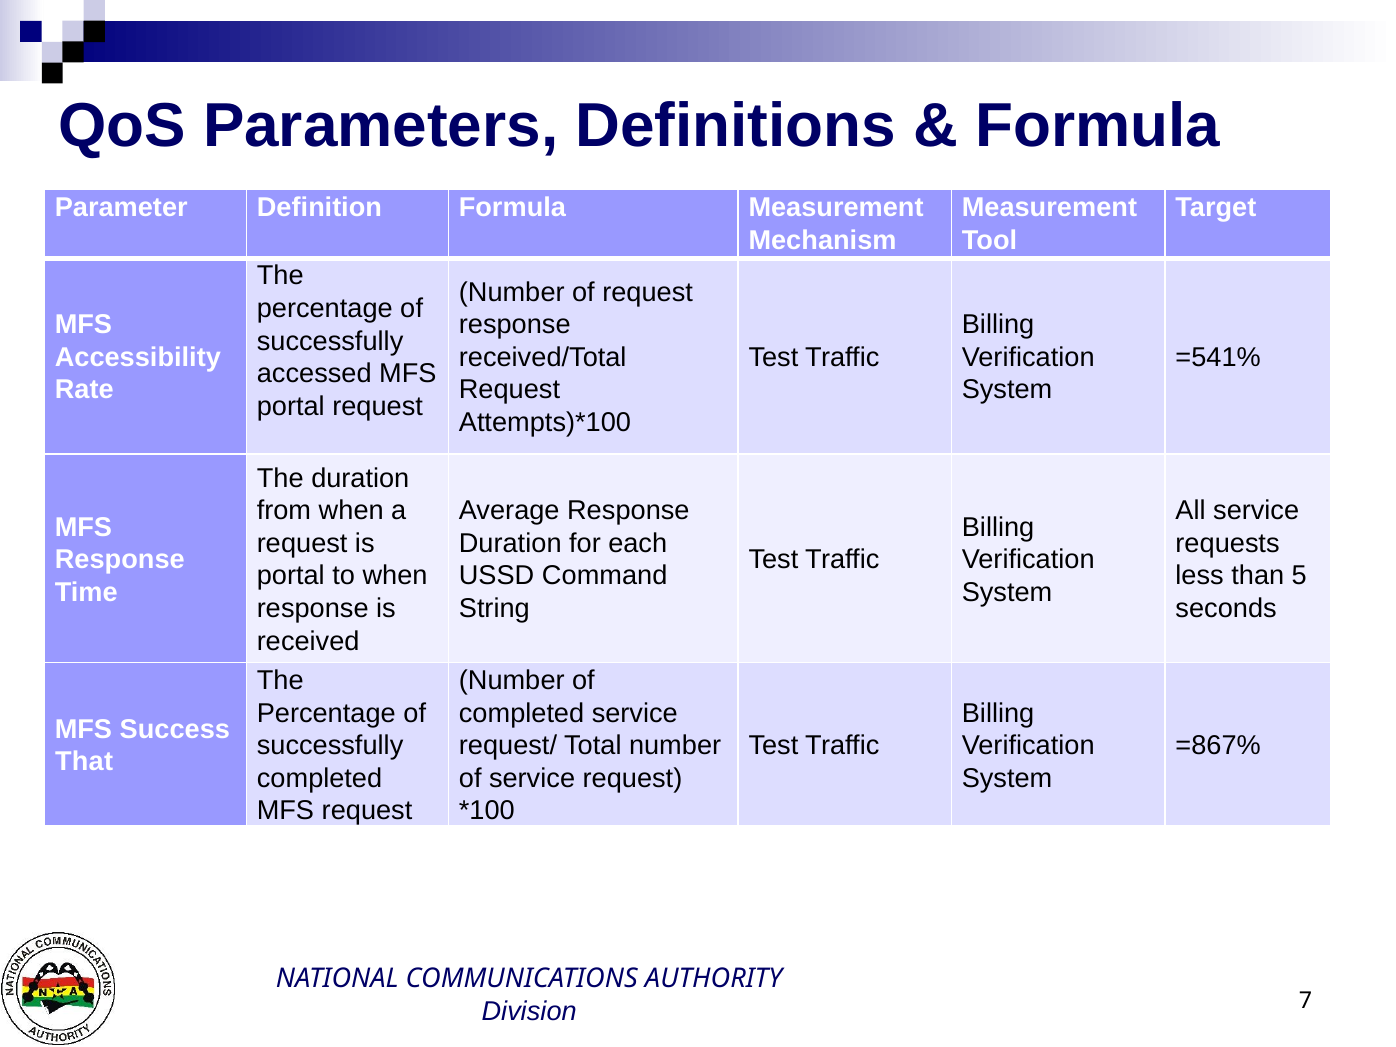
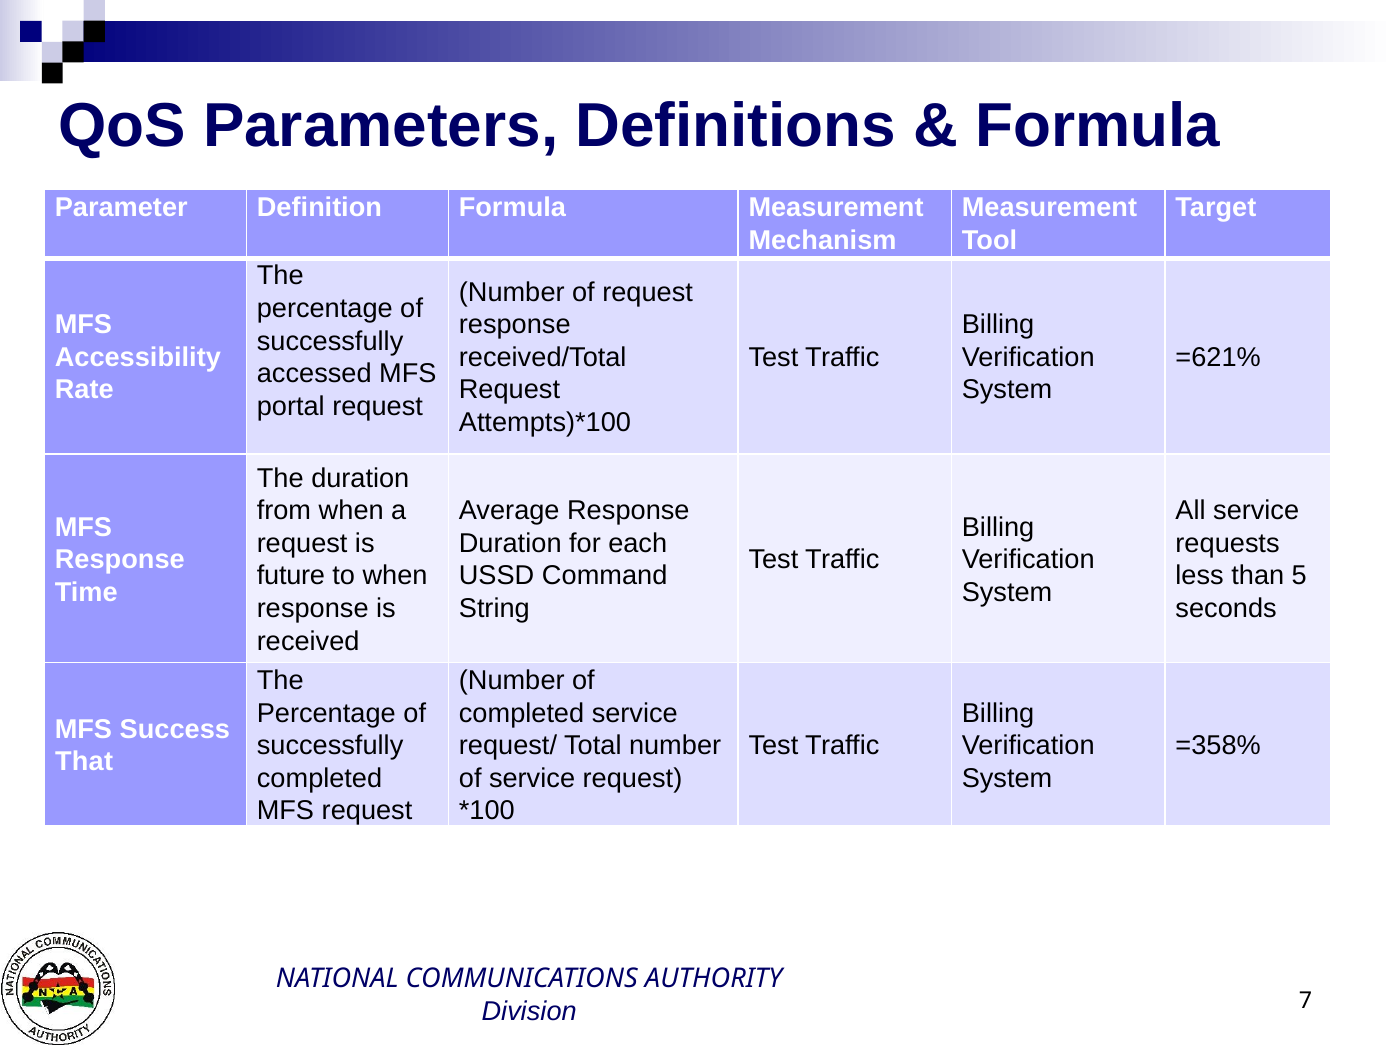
=541%: =541% -> =621%
portal at (291, 576): portal -> future
=867%: =867% -> =358%
